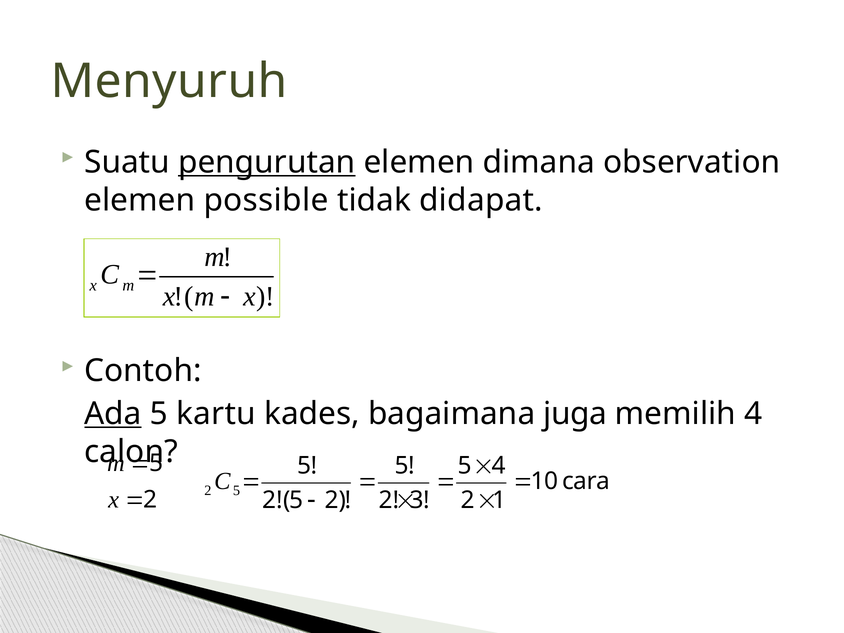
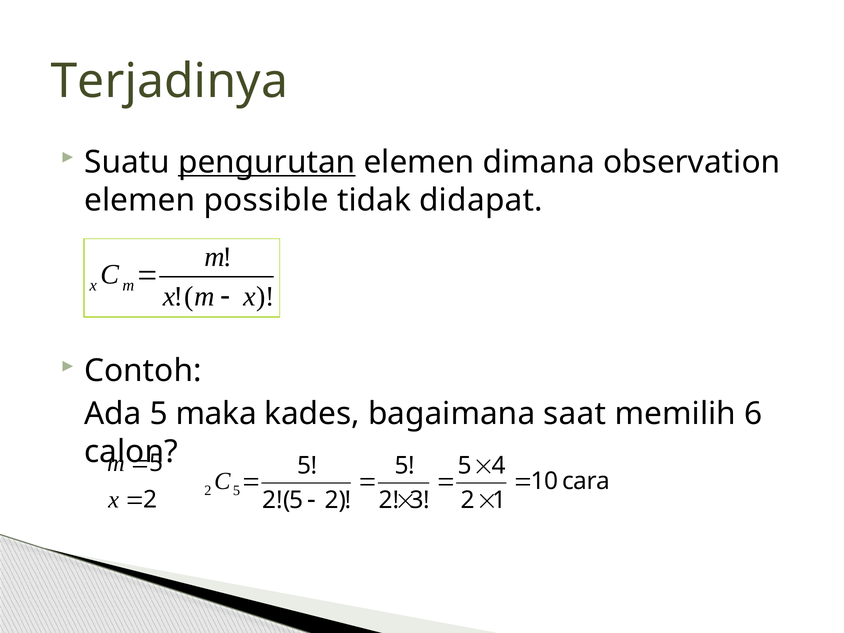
Menyuruh: Menyuruh -> Terjadinya
Ada underline: present -> none
kartu: kartu -> maka
juga: juga -> saat
memilih 4: 4 -> 6
